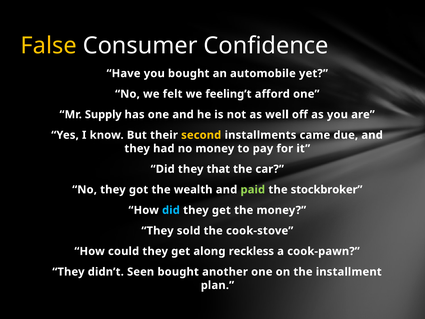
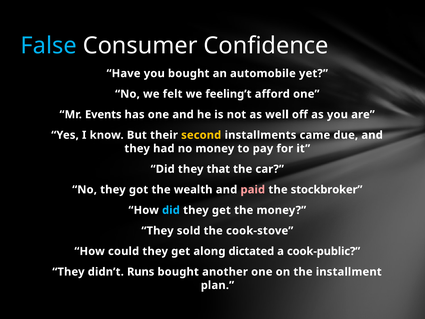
False colour: yellow -> light blue
Supply: Supply -> Events
paid colour: light green -> pink
reckless: reckless -> dictated
cook-pawn: cook-pawn -> cook-public
Seen: Seen -> Runs
